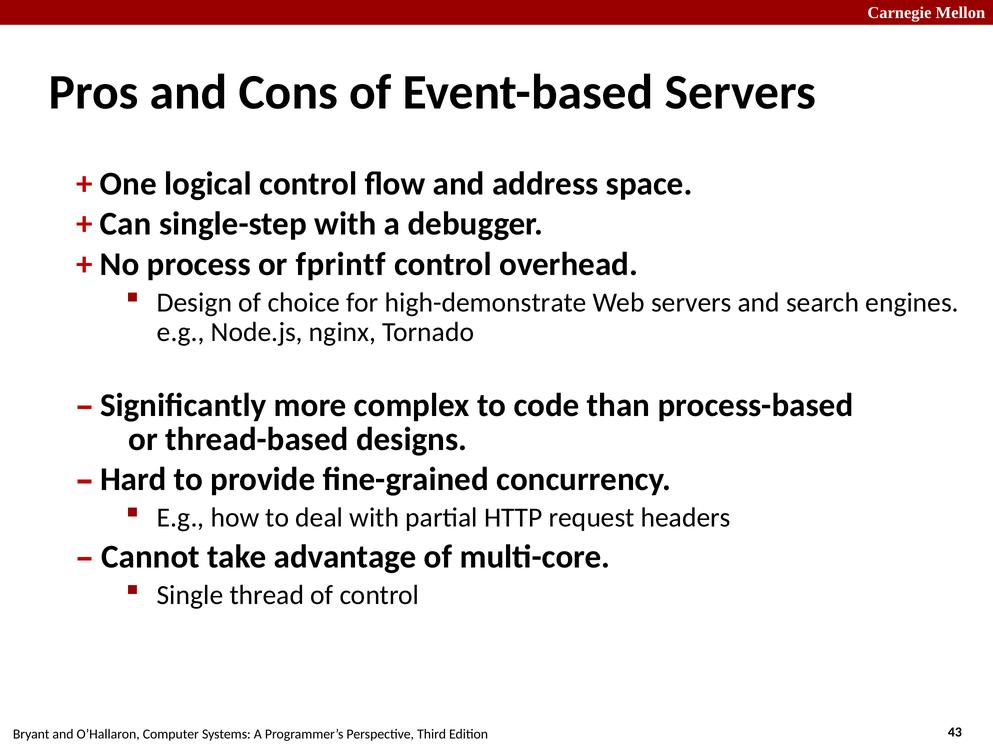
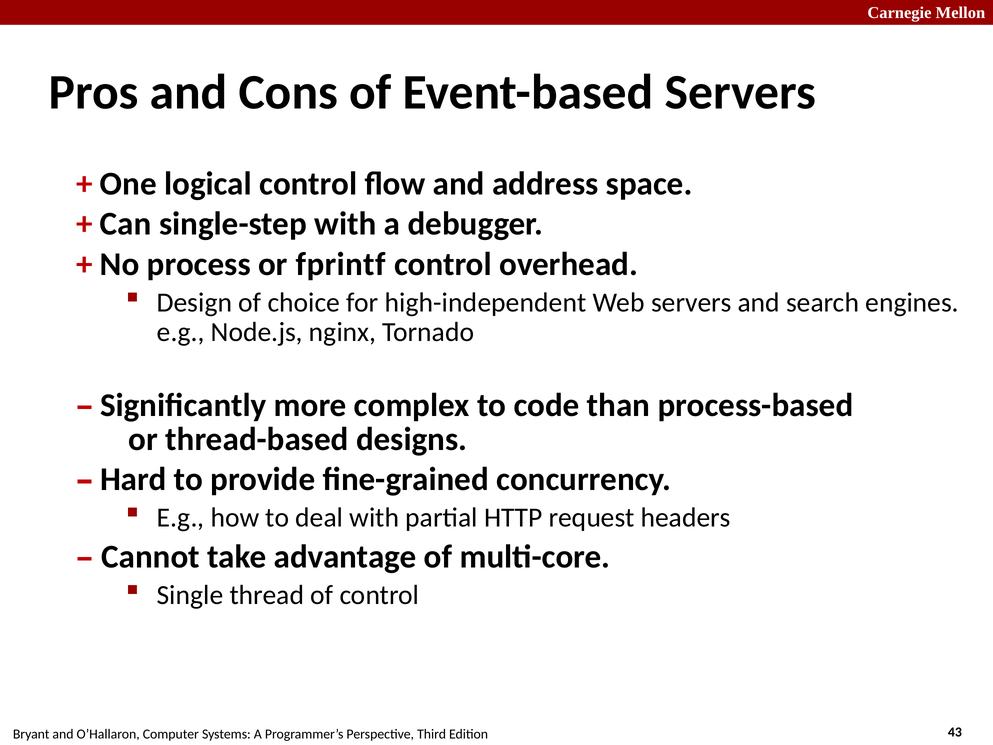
high-demonstrate: high-demonstrate -> high-independent
